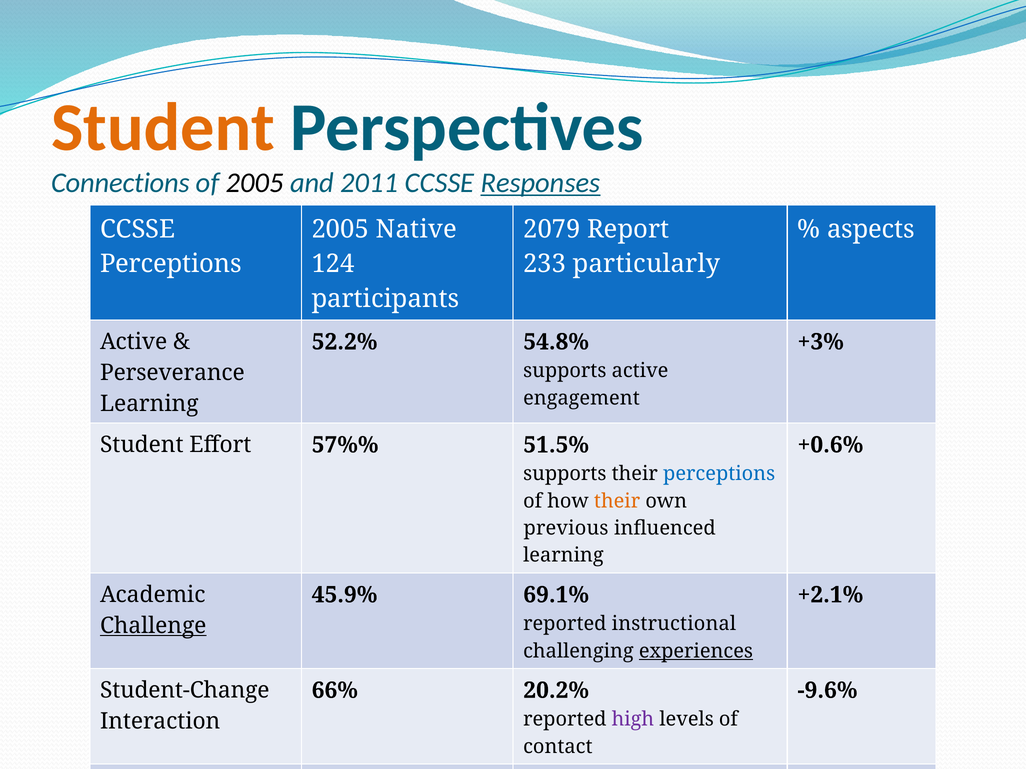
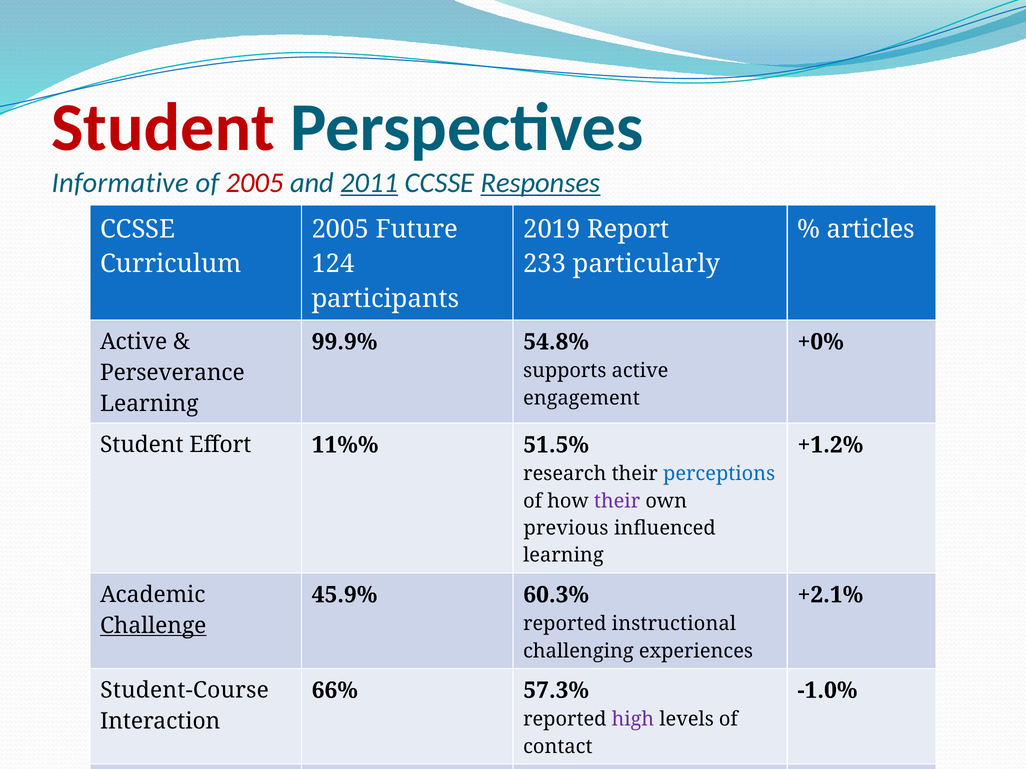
Student at (163, 128) colour: orange -> red
Connections: Connections -> Informative
2005 at (255, 183) colour: black -> red
2011 underline: none -> present
Native: Native -> Future
2079: 2079 -> 2019
aspects: aspects -> articles
Perceptions at (171, 264): Perceptions -> Curriculum
52.2%: 52.2% -> 99.9%
+3%: +3% -> +0%
57%%: 57%% -> 11%%
+0.6%: +0.6% -> +1.2%
supports at (565, 474): supports -> research
their at (617, 501) colour: orange -> purple
69.1%: 69.1% -> 60.3%
experiences underline: present -> none
Student-Change: Student-Change -> Student-Course
20.2%: 20.2% -> 57.3%
-9.6%: -9.6% -> -1.0%
